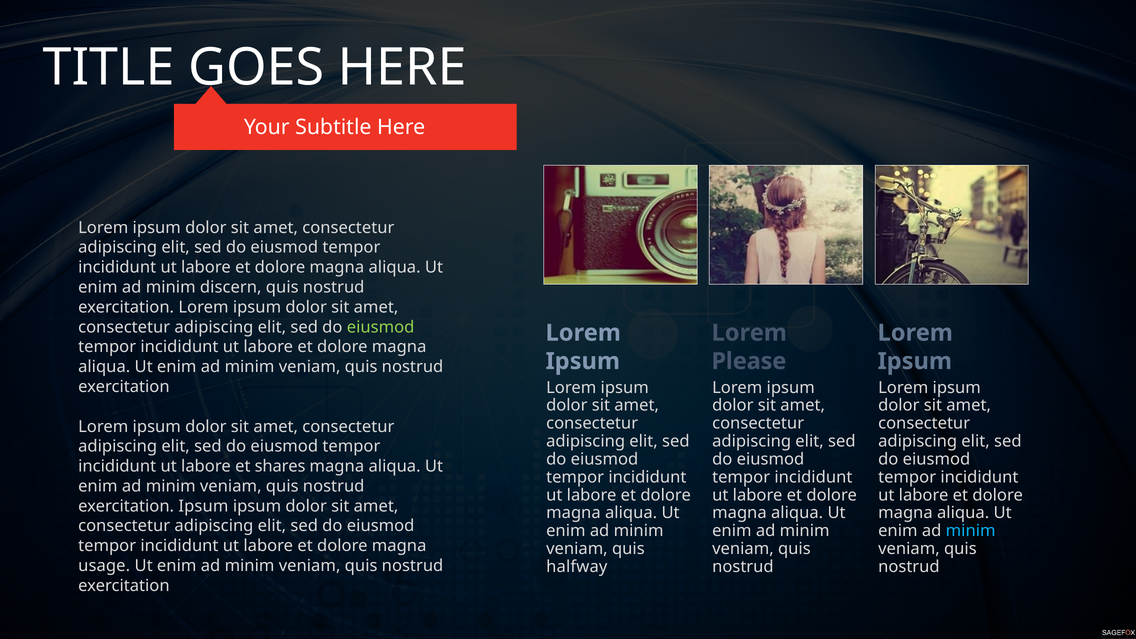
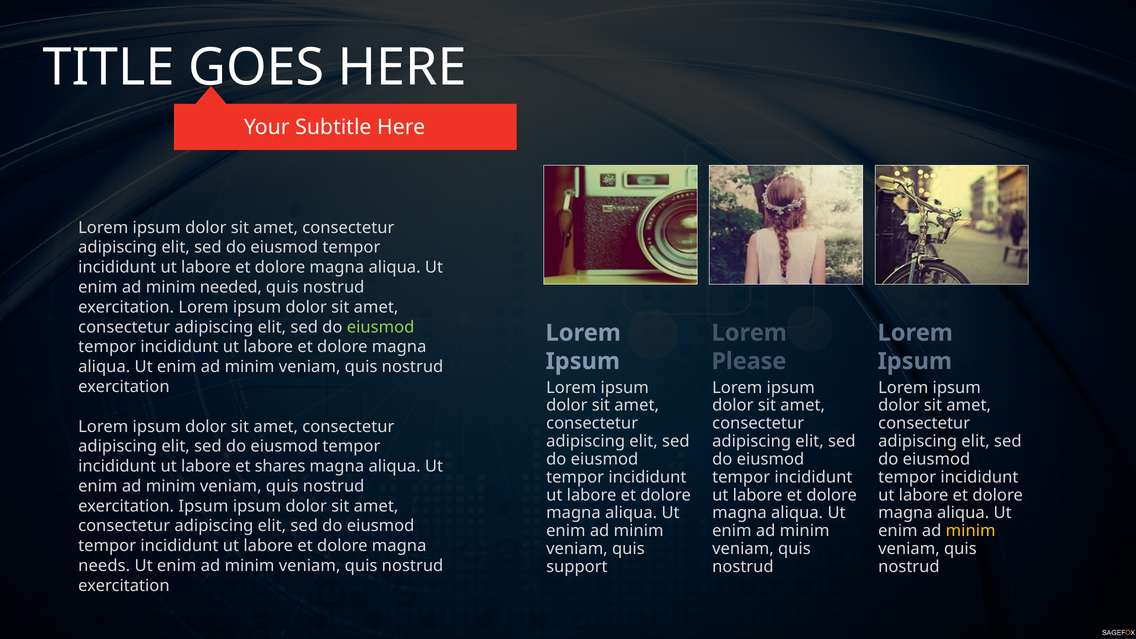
discern: discern -> needed
minim at (971, 531) colour: light blue -> yellow
usage: usage -> needs
halfway: halfway -> support
